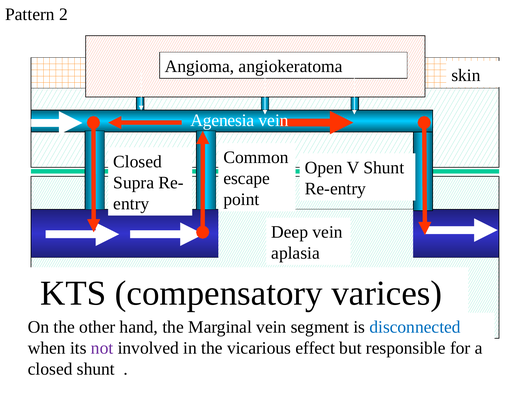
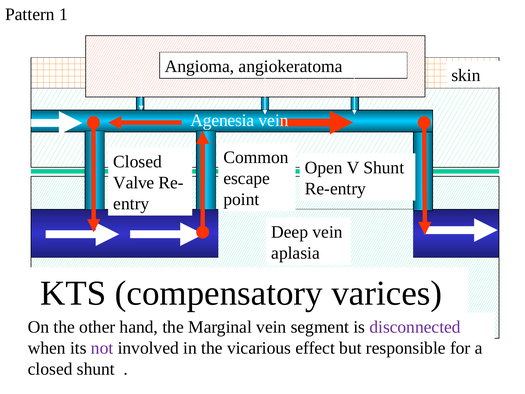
2: 2 -> 1
Supra: Supra -> Valve
disconnected colour: blue -> purple
